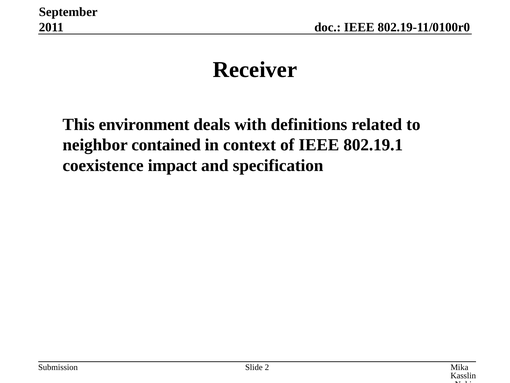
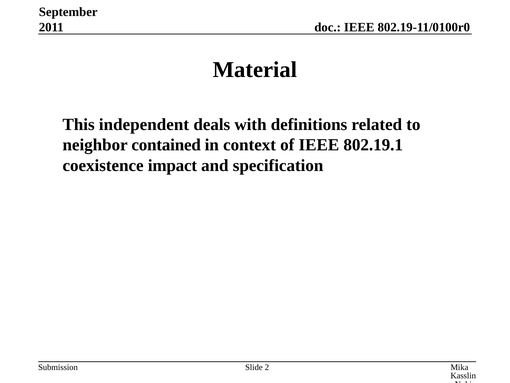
Receiver: Receiver -> Material
environment: environment -> independent
